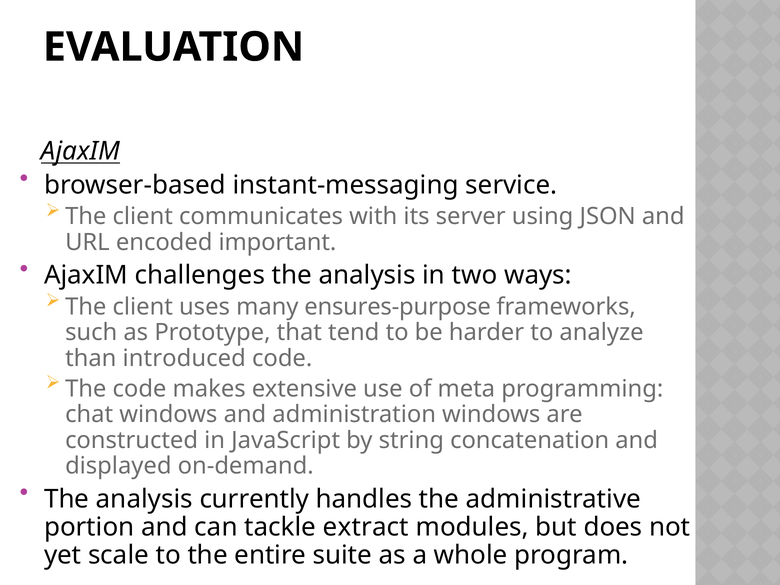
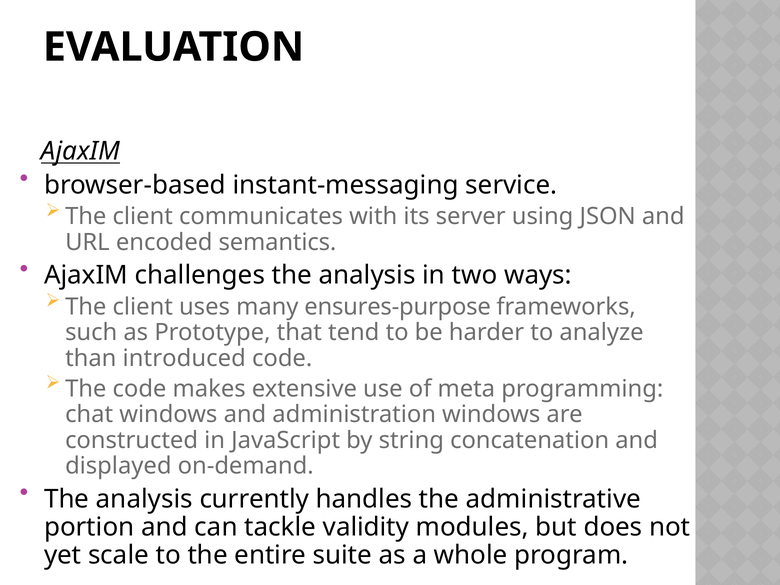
important: important -> semantics
extract: extract -> validity
